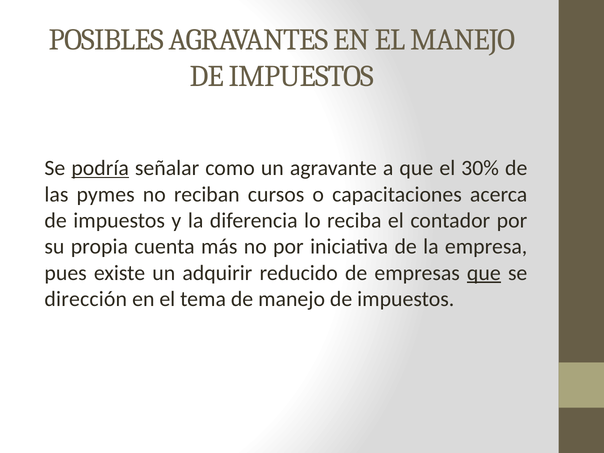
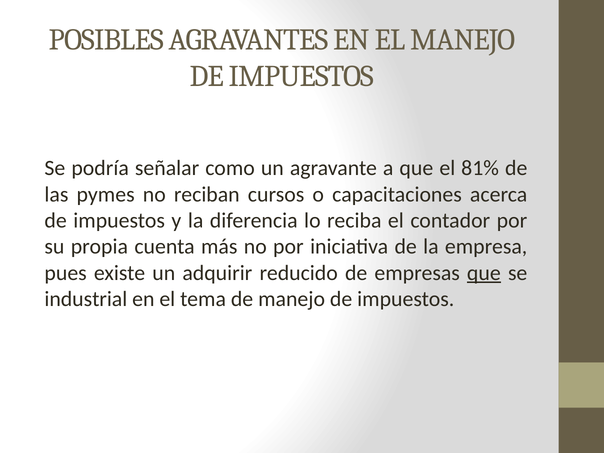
podría underline: present -> none
30%: 30% -> 81%
dirección: dirección -> industrial
